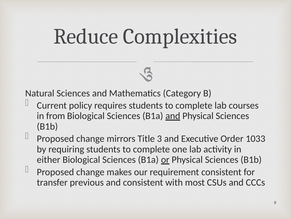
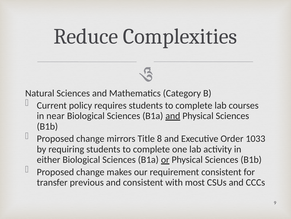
from: from -> near
3: 3 -> 8
